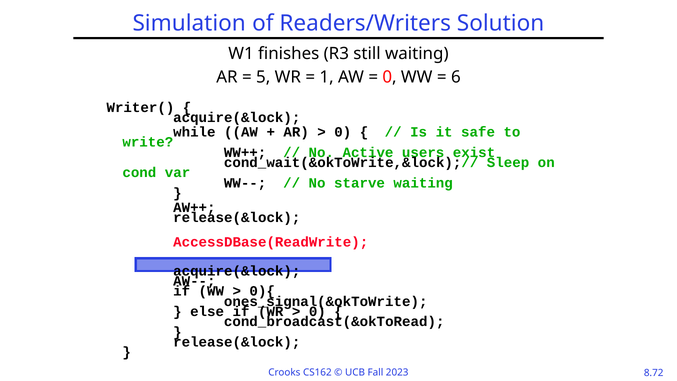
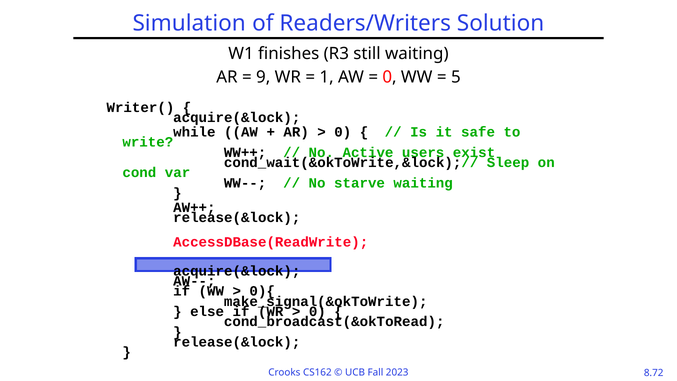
5: 5 -> 9
6: 6 -> 5
ones_signal(&okToWrite: ones_signal(&okToWrite -> make_signal(&okToWrite
